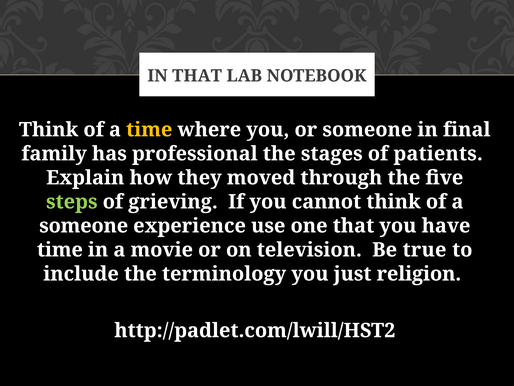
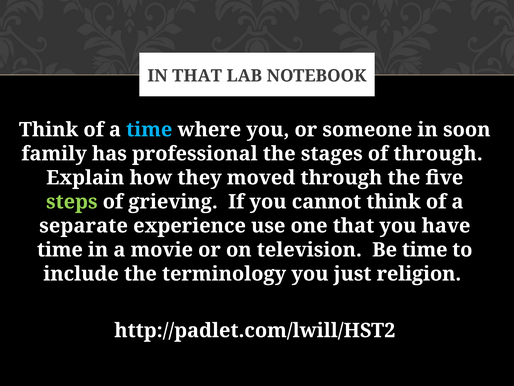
time at (149, 130) colour: yellow -> light blue
final: final -> soon
of patients: patients -> through
someone at (84, 226): someone -> separate
Be true: true -> time
